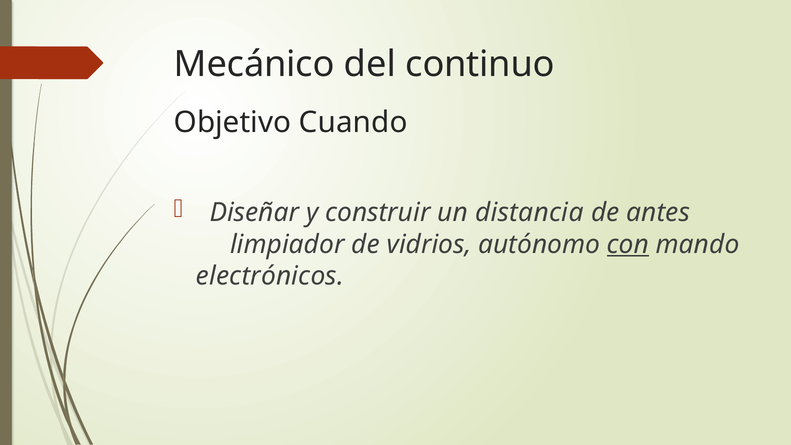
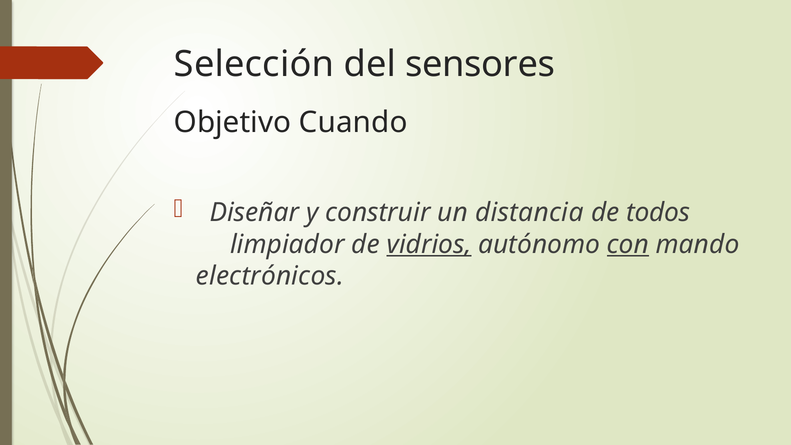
Mecánico: Mecánico -> Selección
continuo: continuo -> sensores
antes: antes -> todos
vidrios underline: none -> present
